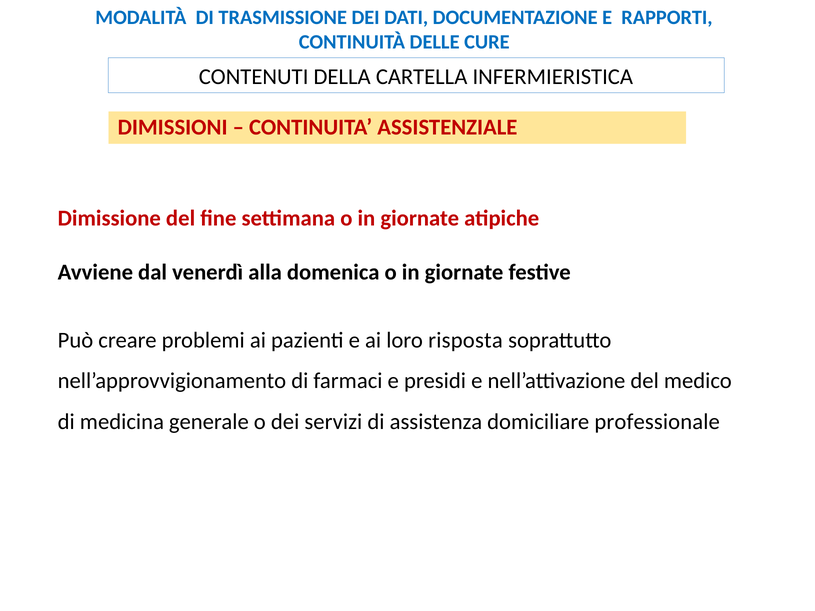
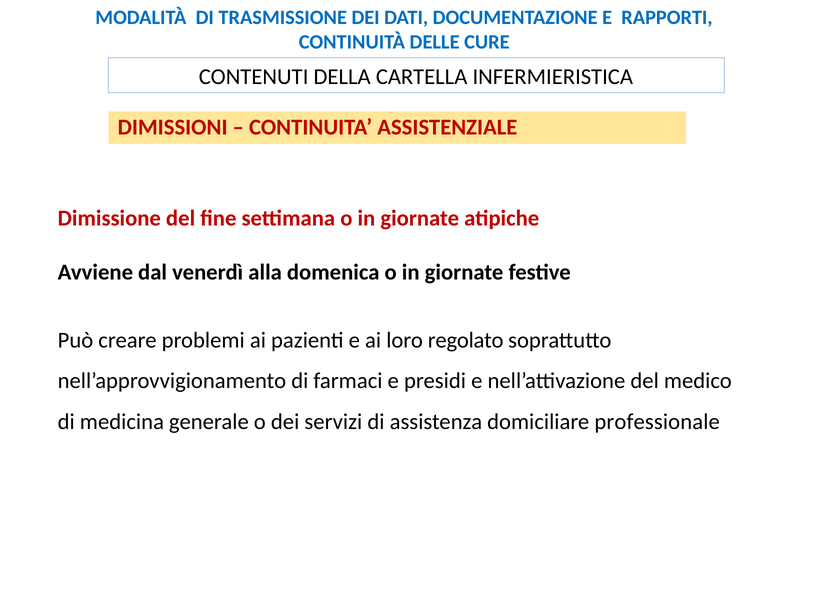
risposta: risposta -> regolato
